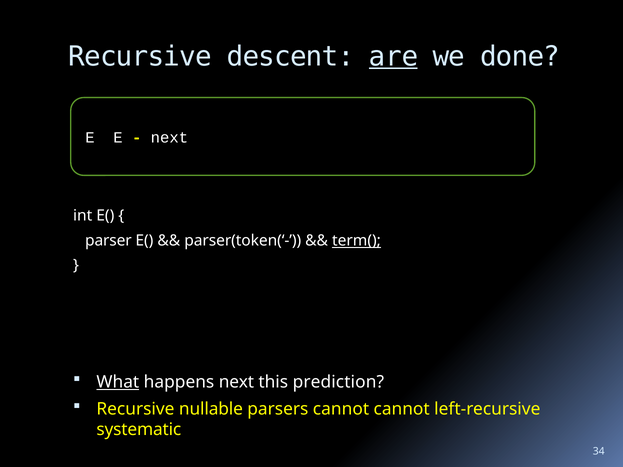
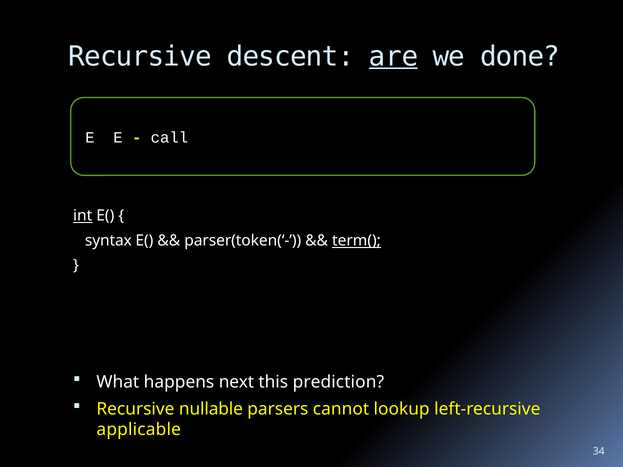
next at (169, 138): next -> call
int underline: none -> present
parser: parser -> syntax
What underline: present -> none
cannot cannot: cannot -> lookup
systematic: systematic -> applicable
